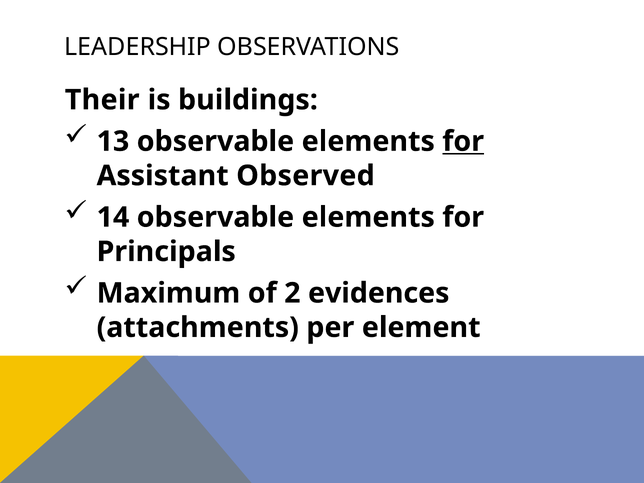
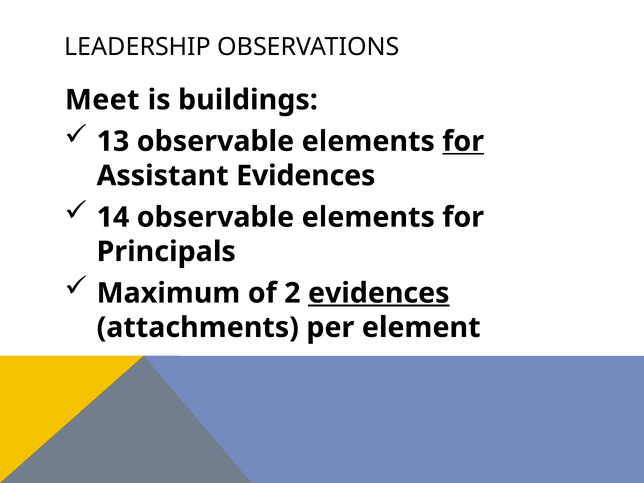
Their: Their -> Meet
Assistant Observed: Observed -> Evidences
evidences at (379, 293) underline: none -> present
